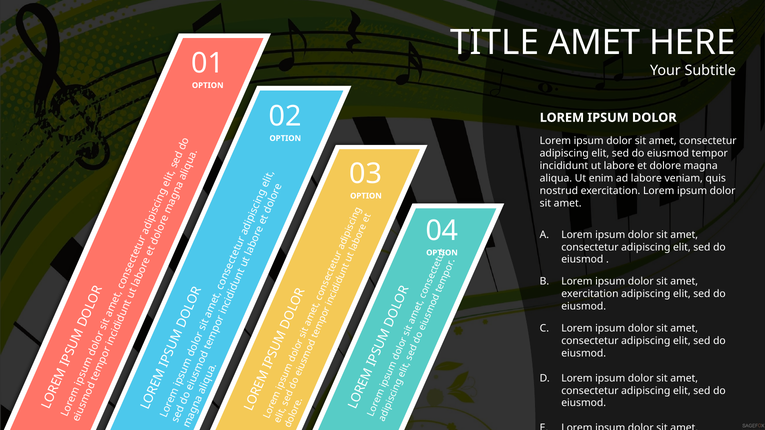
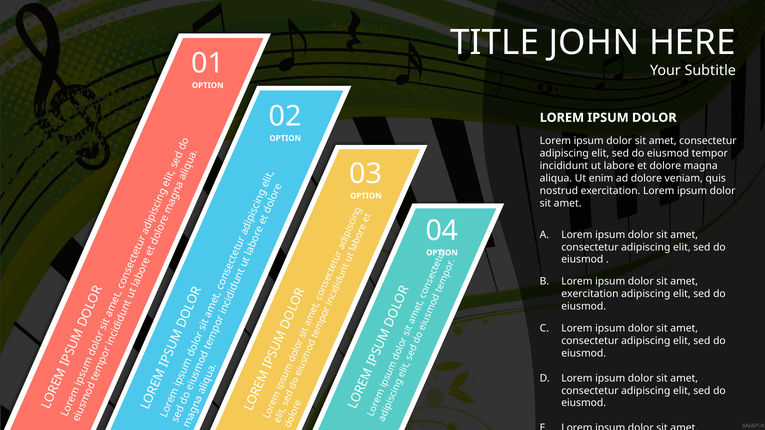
TITLE AMET: AMET -> JOHN
ad labore: labore -> dolore
